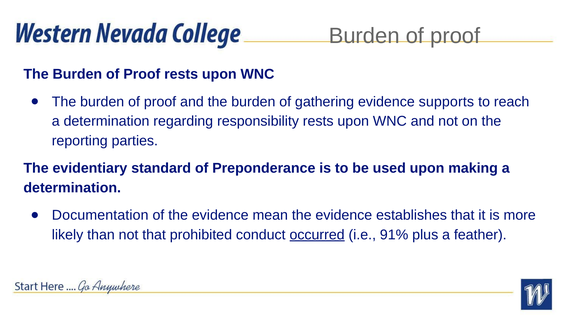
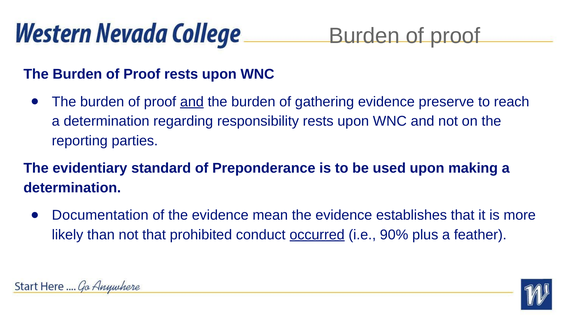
and at (192, 102) underline: none -> present
supports: supports -> preserve
91%: 91% -> 90%
